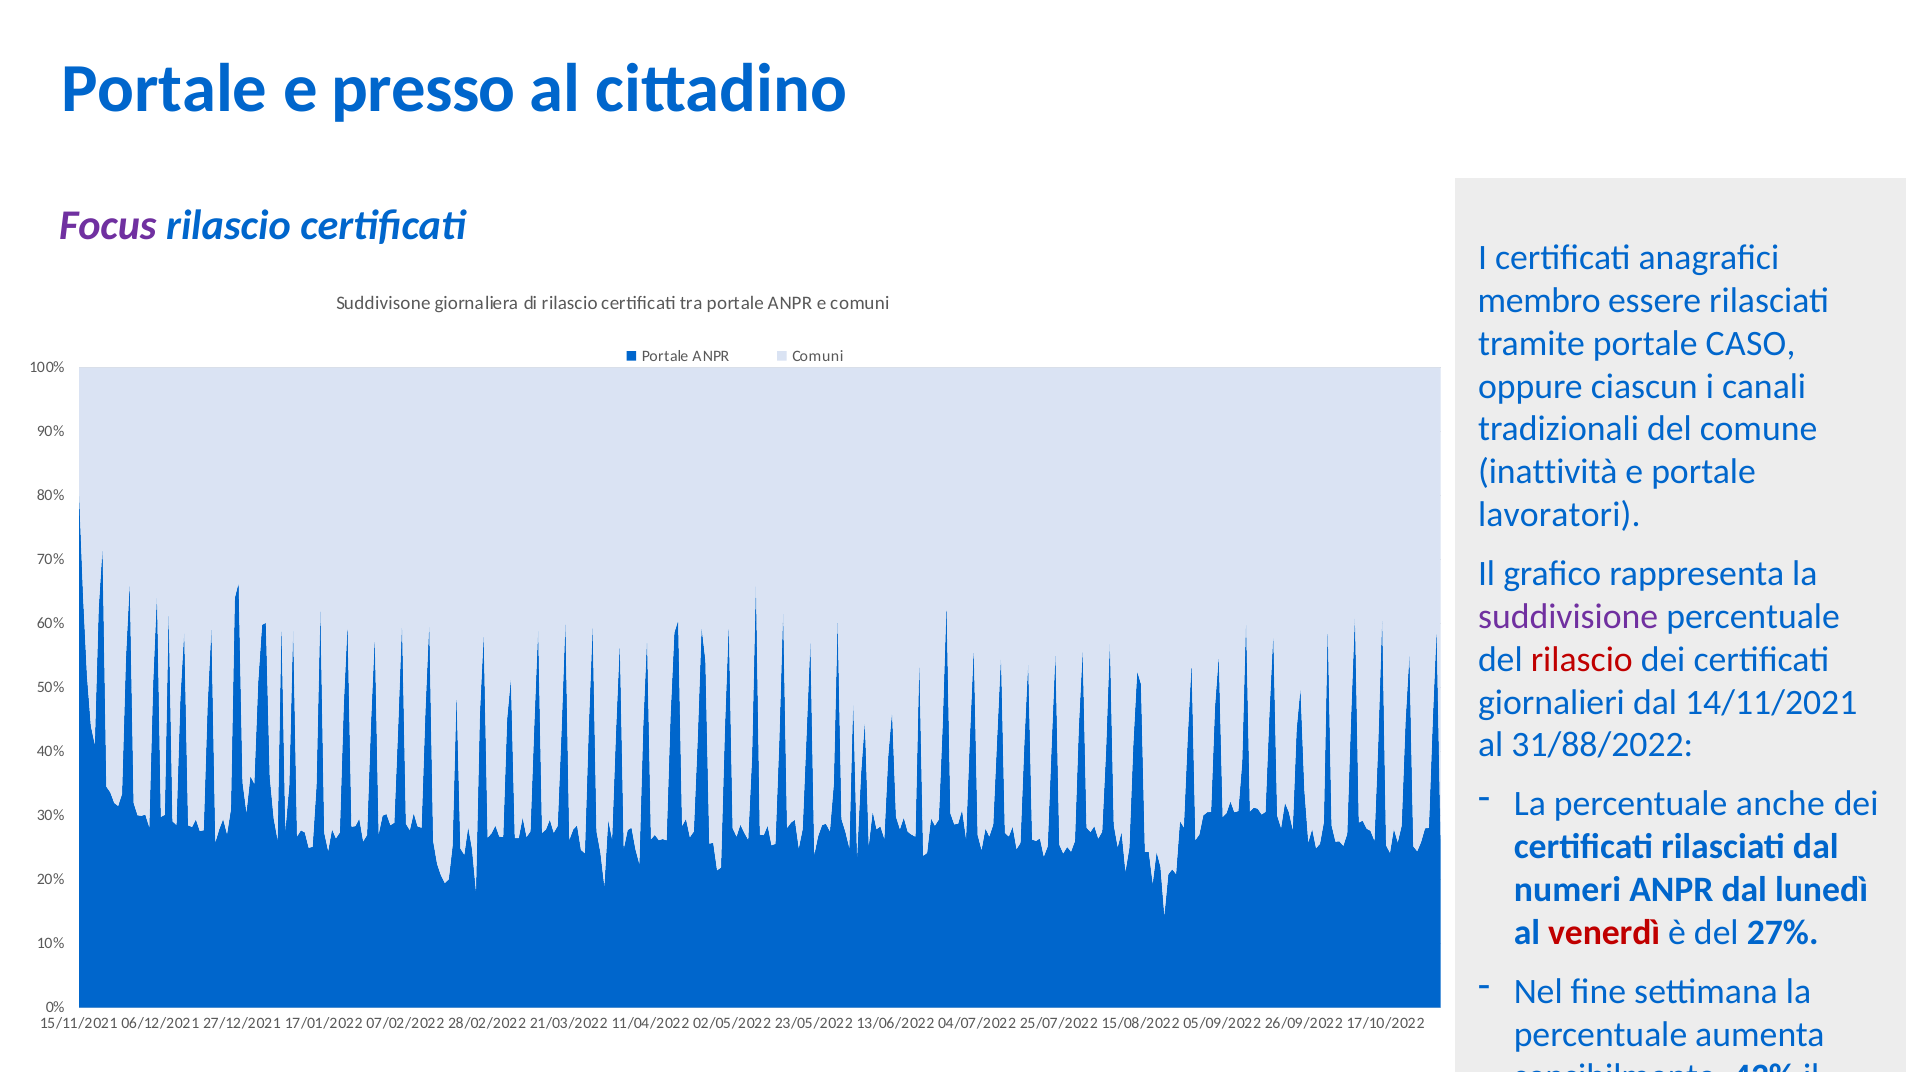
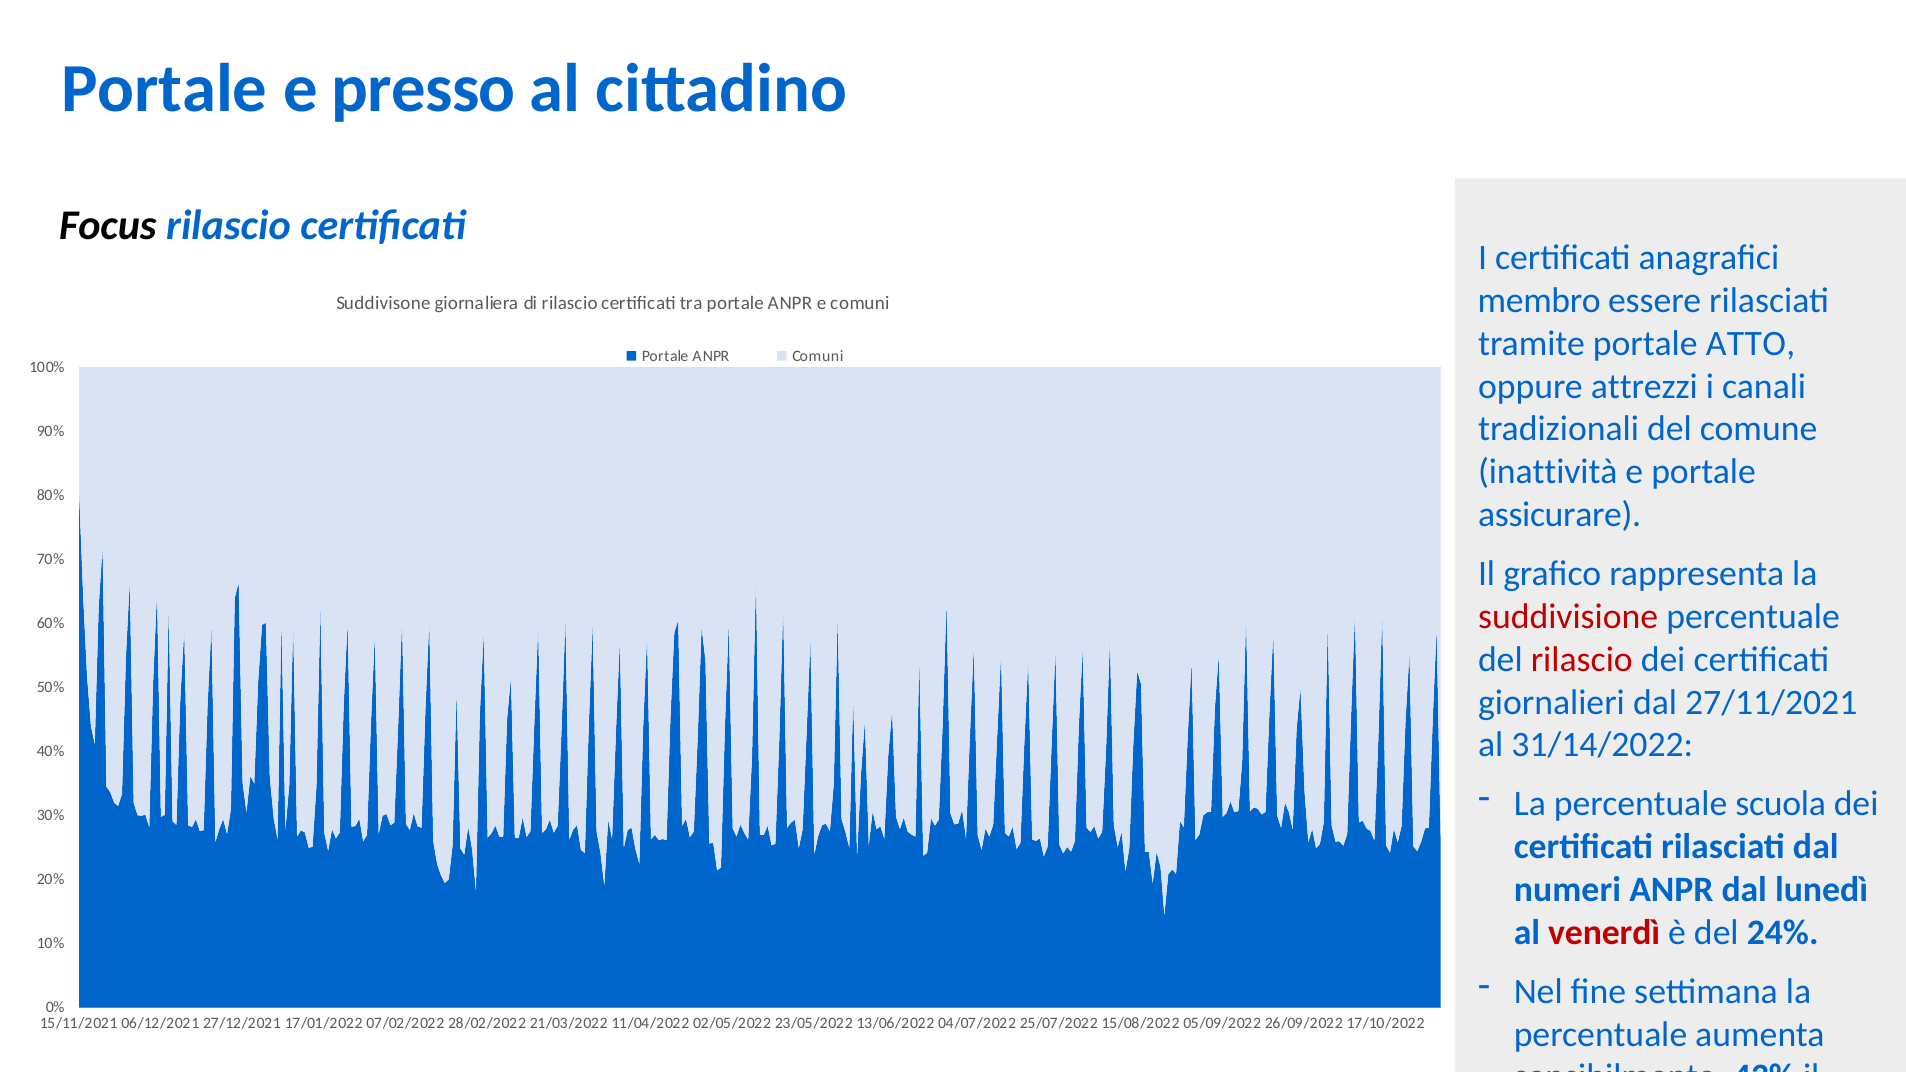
Focus colour: purple -> black
CASO: CASO -> ATTO
ciascun: ciascun -> attrezzi
lavoratori: lavoratori -> assicurare
suddivisione colour: purple -> red
14/11/2021: 14/11/2021 -> 27/11/2021
31/88/2022: 31/88/2022 -> 31/14/2022
anche: anche -> scuola
27%: 27% -> 24%
